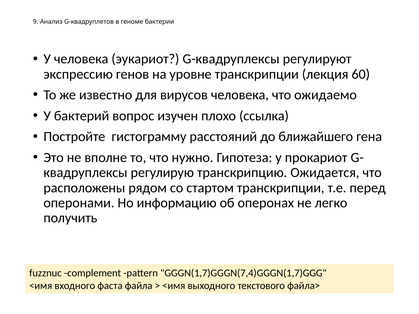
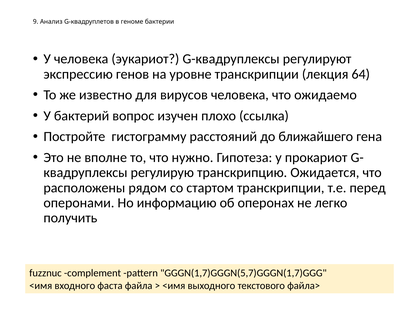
60: 60 -> 64
GGGN(1,7)GGGN(7,4)GGGN(1,7)GGG: GGGN(1,7)GGGN(7,4)GGGN(1,7)GGG -> GGGN(1,7)GGGN(5,7)GGGN(1,7)GGG
